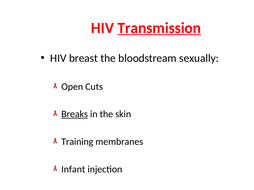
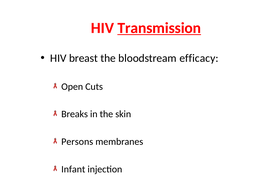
sexually: sexually -> efficacy
Breaks underline: present -> none
Training: Training -> Persons
